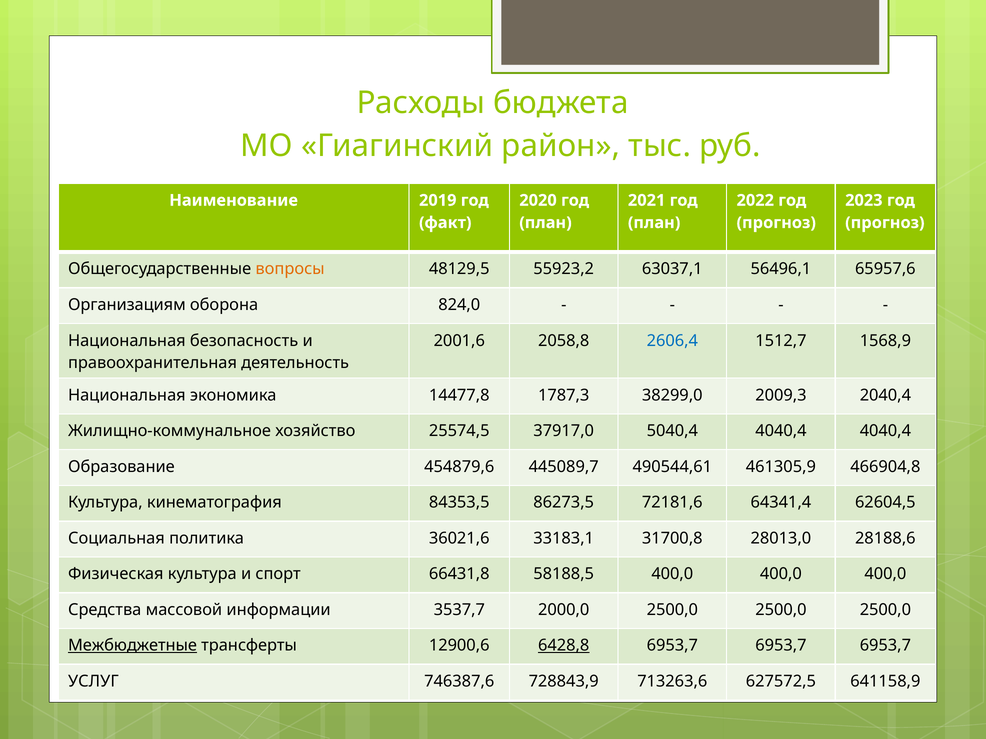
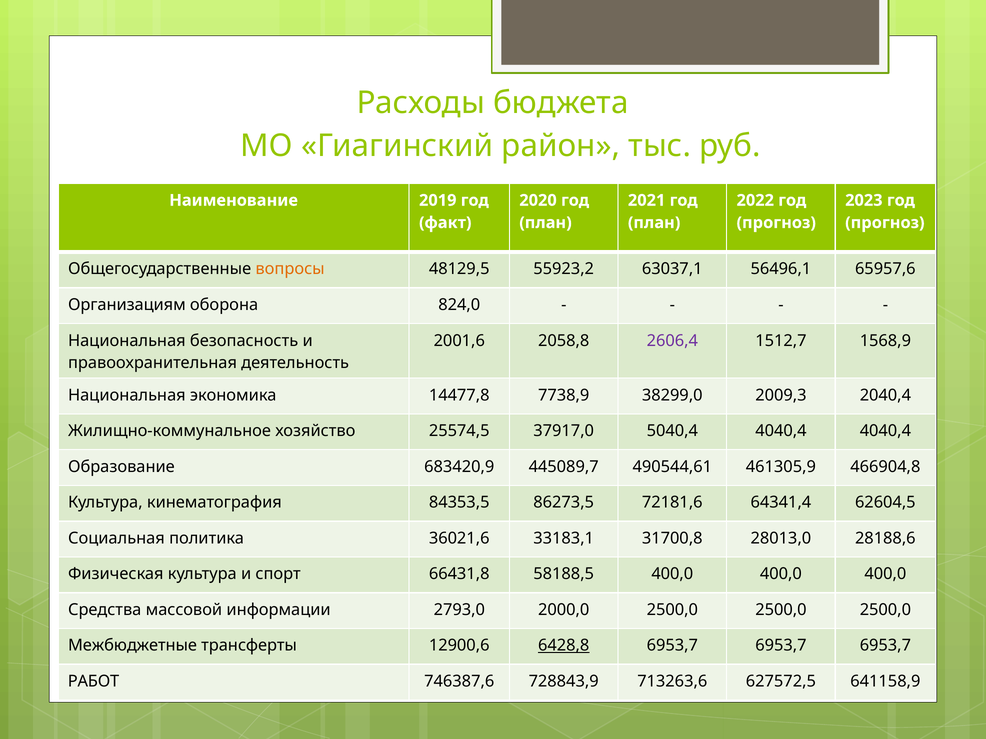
2606,4 colour: blue -> purple
1787,3: 1787,3 -> 7738,9
454879,6: 454879,6 -> 683420,9
3537,7: 3537,7 -> 2793,0
Межбюджетные underline: present -> none
УСЛУГ: УСЛУГ -> РАБОТ
